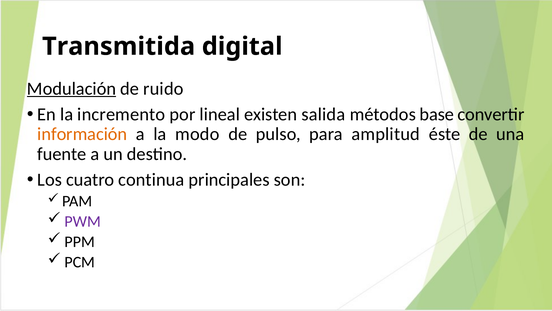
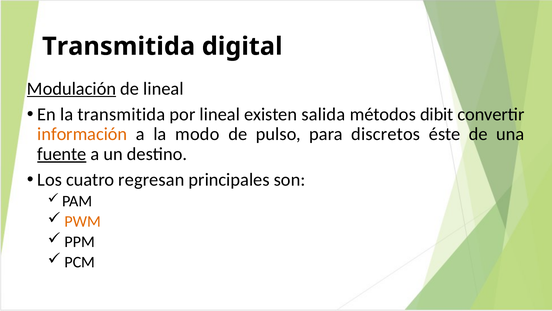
de ruido: ruido -> lineal
la incremento: incremento -> transmitida
base: base -> dibit
amplitud: amplitud -> discretos
fuente underline: none -> present
continua: continua -> regresan
PWM colour: purple -> orange
